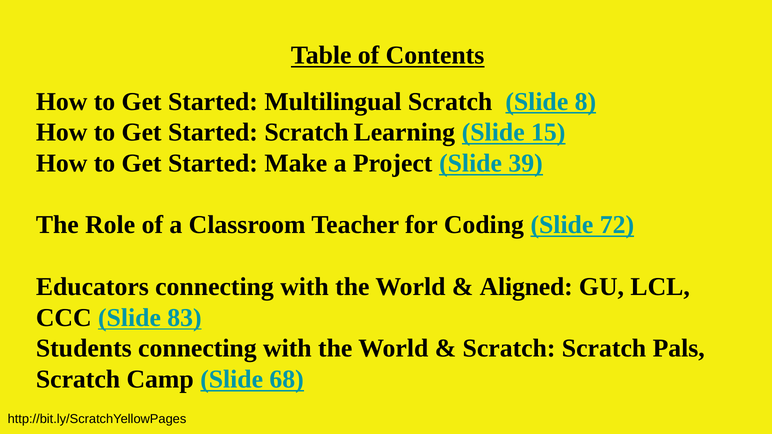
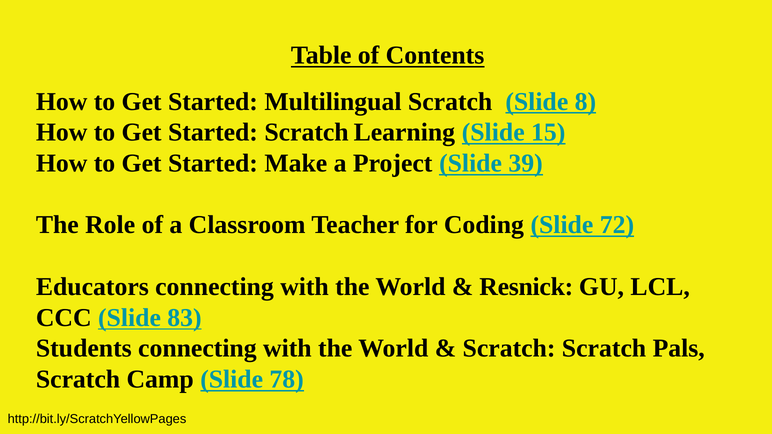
Aligned: Aligned -> Resnick
68: 68 -> 78
